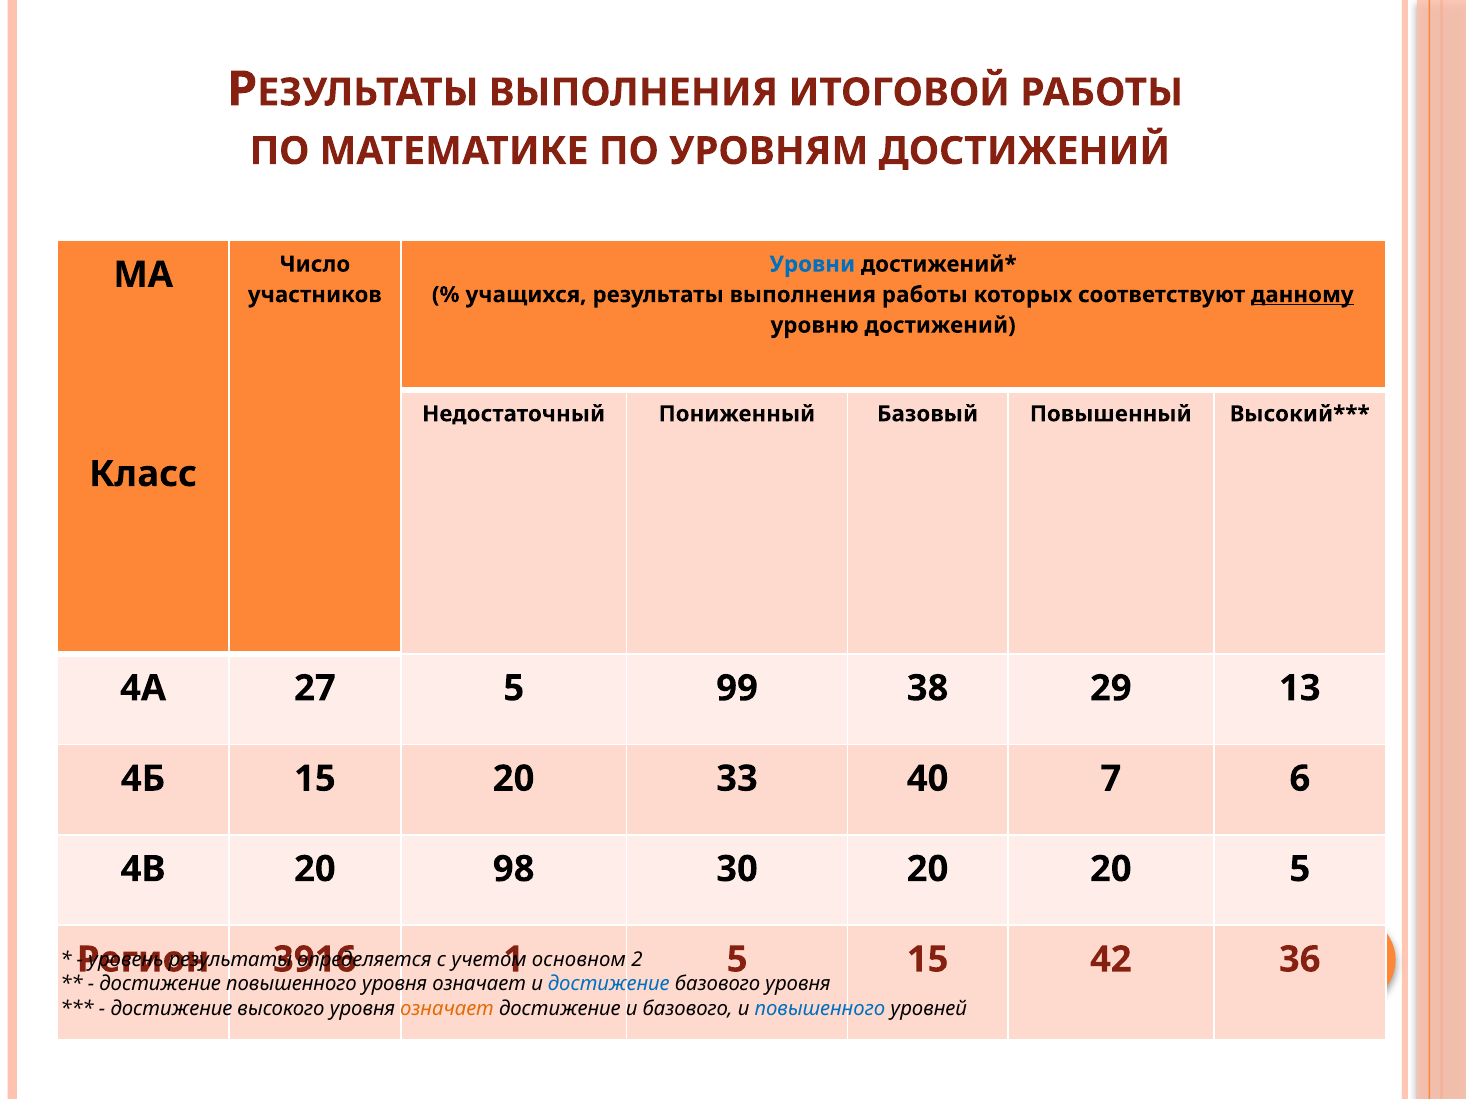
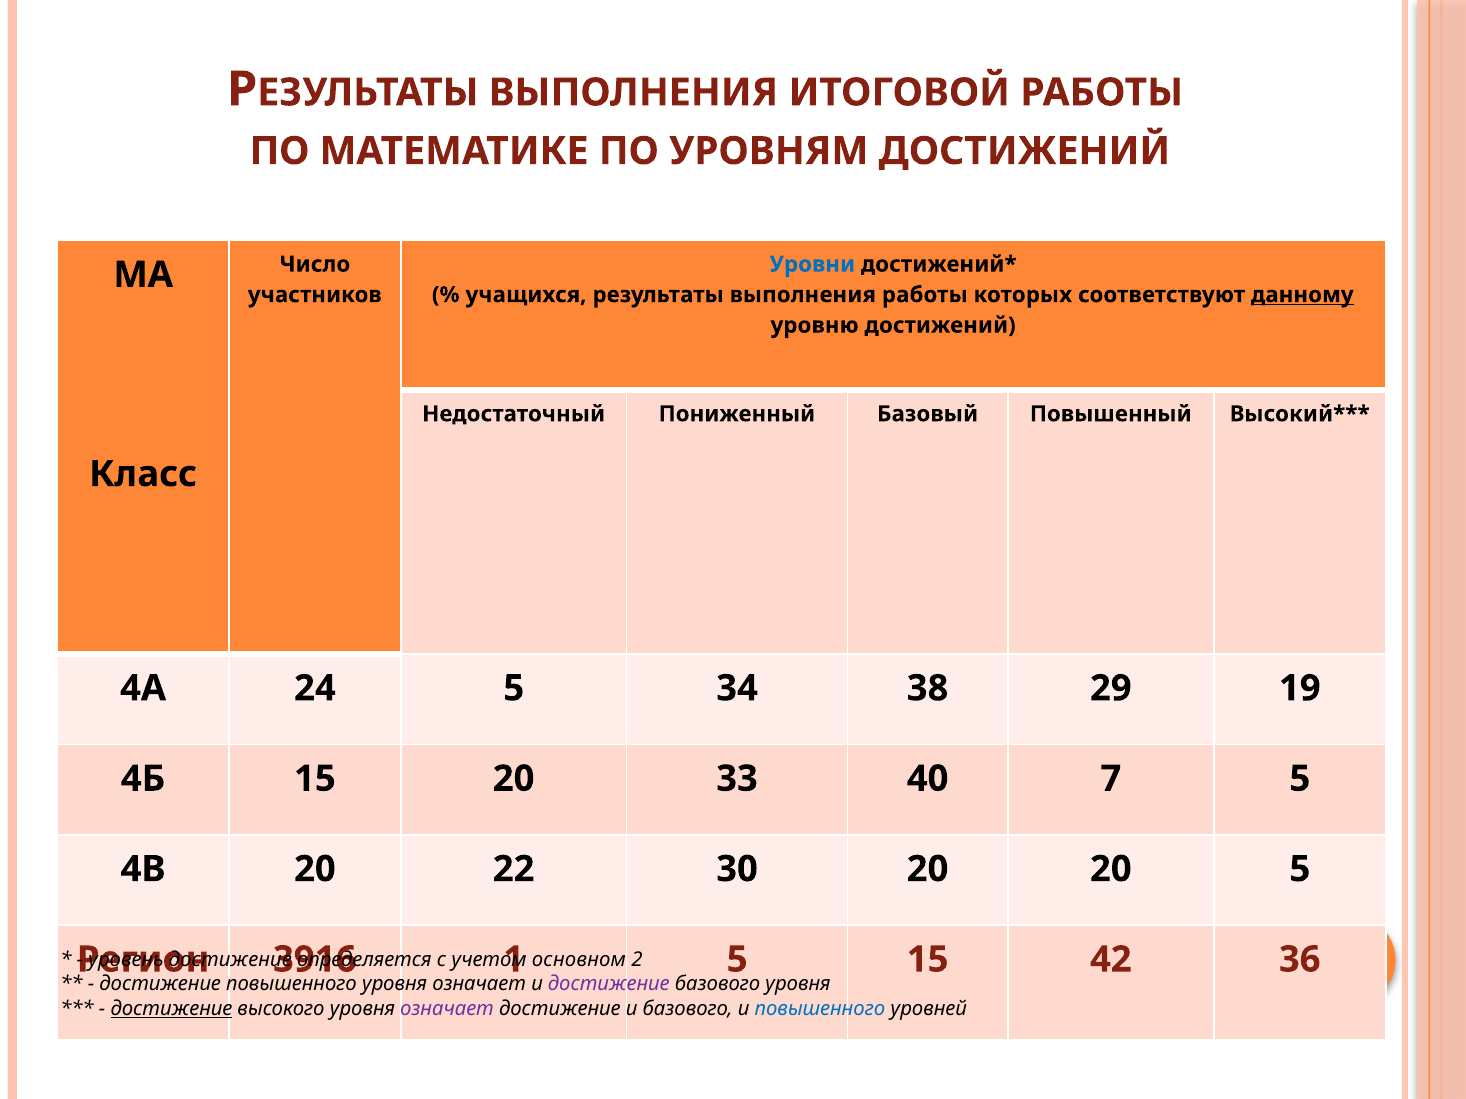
27: 27 -> 24
99: 99 -> 34
13: 13 -> 19
7 6: 6 -> 5
98: 98 -> 22
результаты at (230, 960): результаты -> достижение
достижение at (609, 984) colour: blue -> purple
достижение at (171, 1009) underline: none -> present
означает at (447, 1009) colour: orange -> purple
